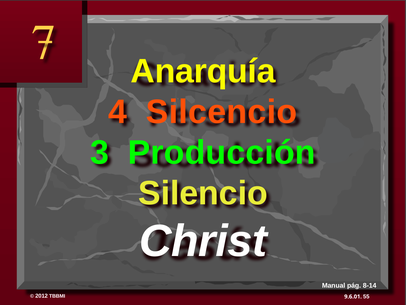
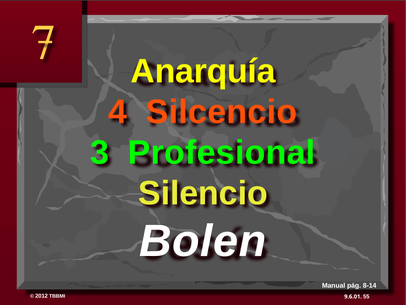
Producción: Producción -> Profesional
Christ: Christ -> Bolen
